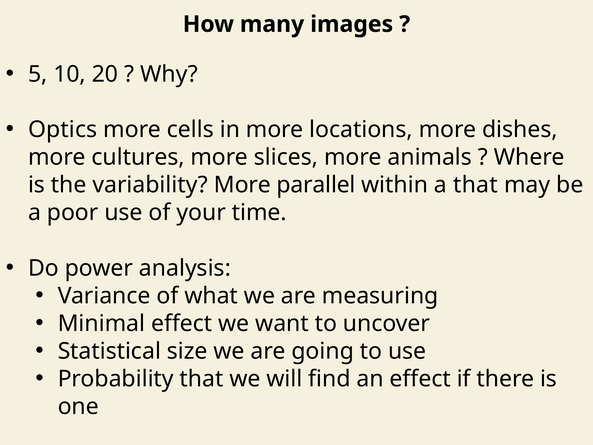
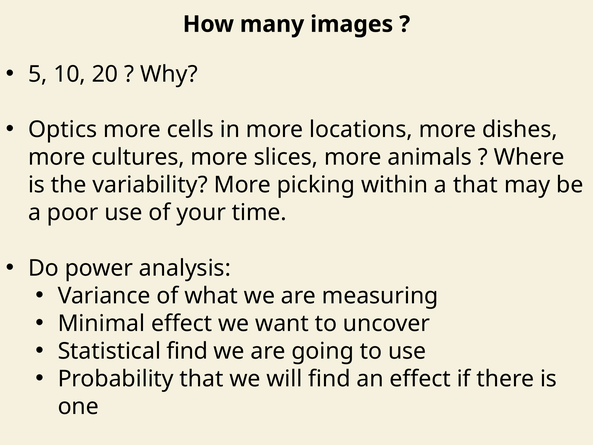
parallel: parallel -> picking
Statistical size: size -> find
